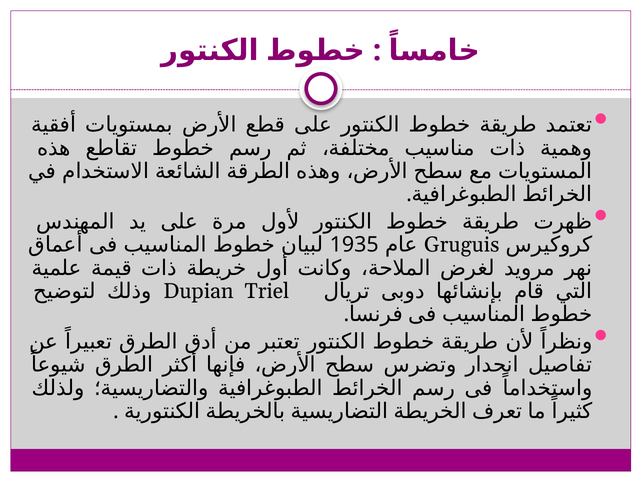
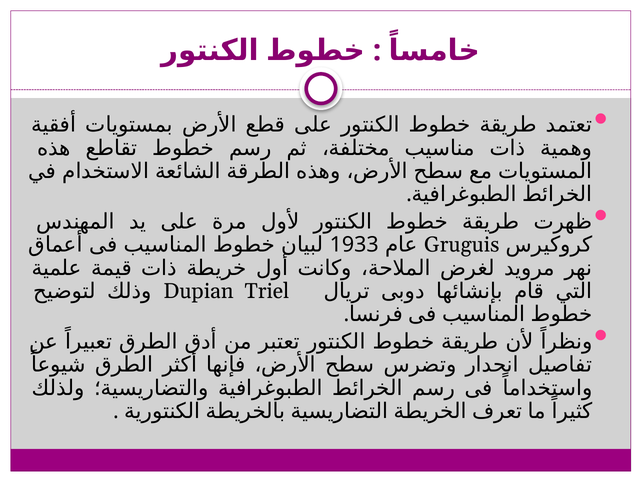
1935: 1935 -> 1933
